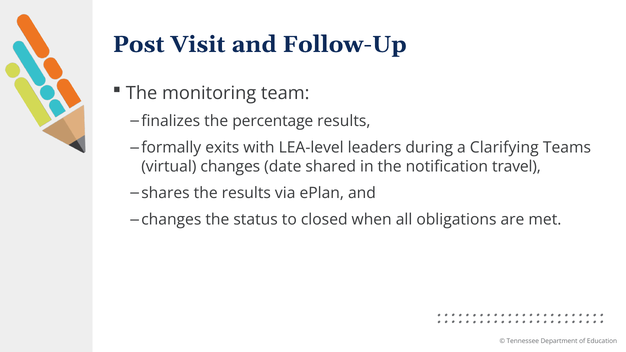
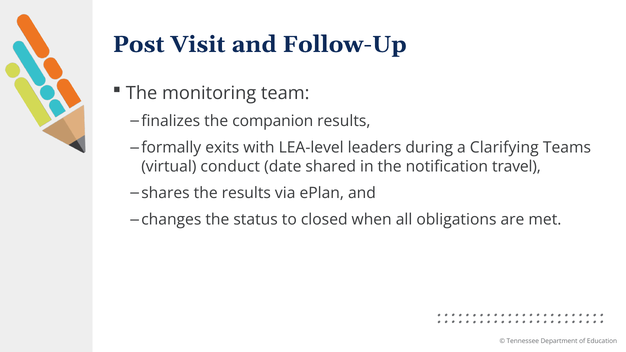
percentage: percentage -> companion
virtual changes: changes -> conduct
